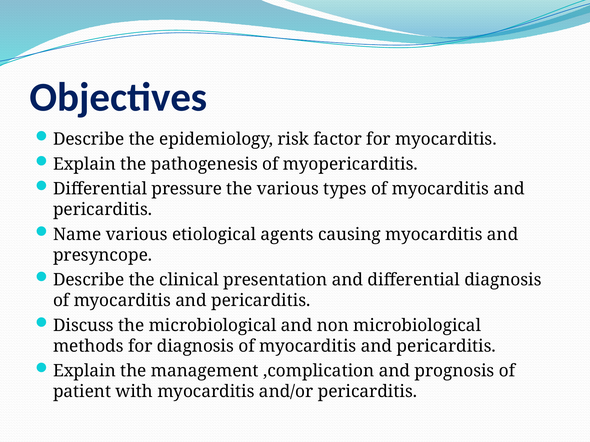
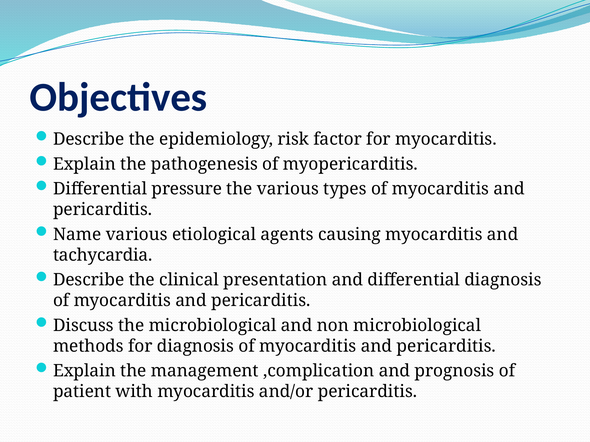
presyncope: presyncope -> tachycardia
